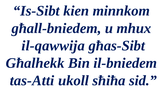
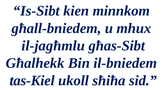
il-qawwija: il-qawwija -> il-jagħmlu
tas-Atti: tas-Atti -> tas-Kiel
